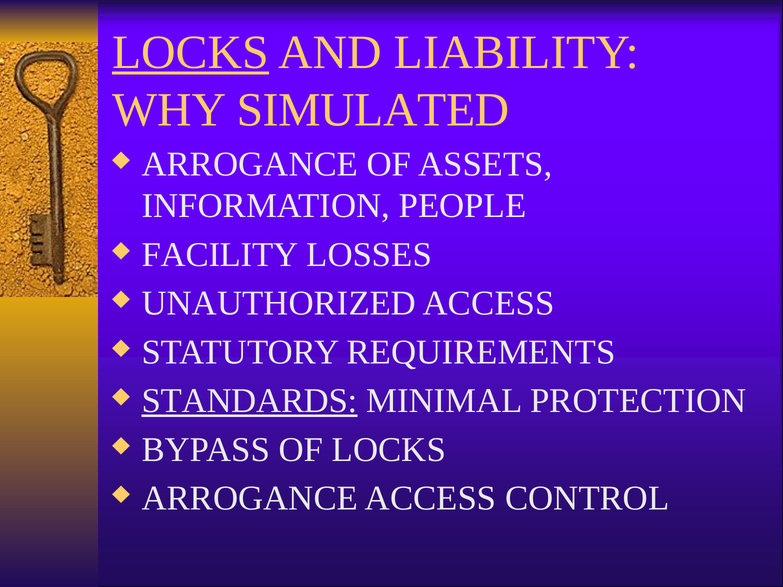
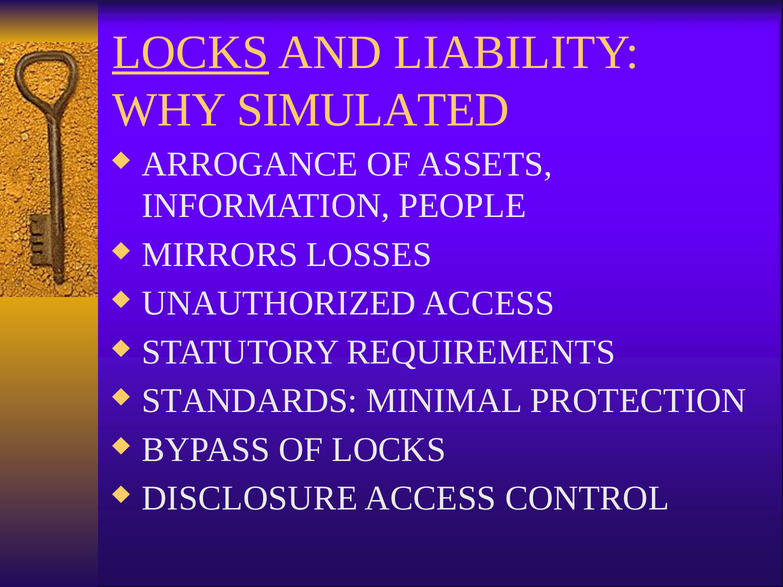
FACILITY: FACILITY -> MIRRORS
STANDARDS underline: present -> none
ARROGANCE at (250, 498): ARROGANCE -> DISCLOSURE
